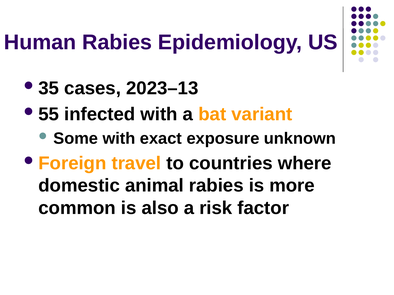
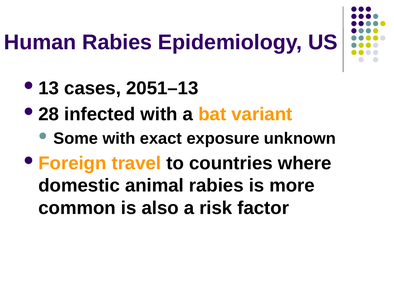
35: 35 -> 13
2023–13: 2023–13 -> 2051–13
55: 55 -> 28
